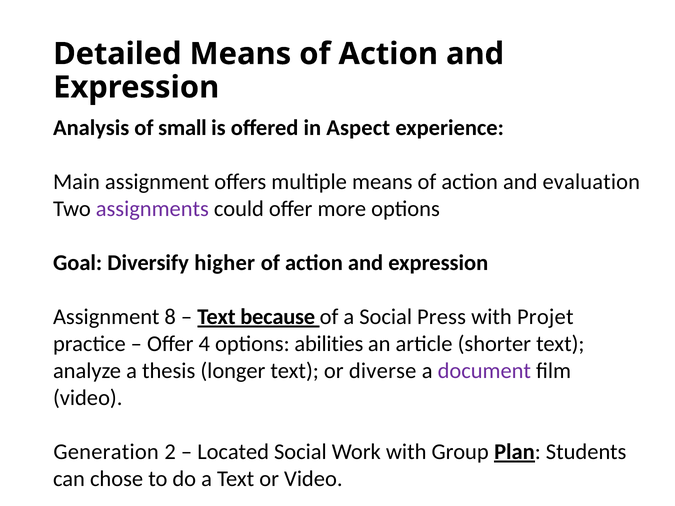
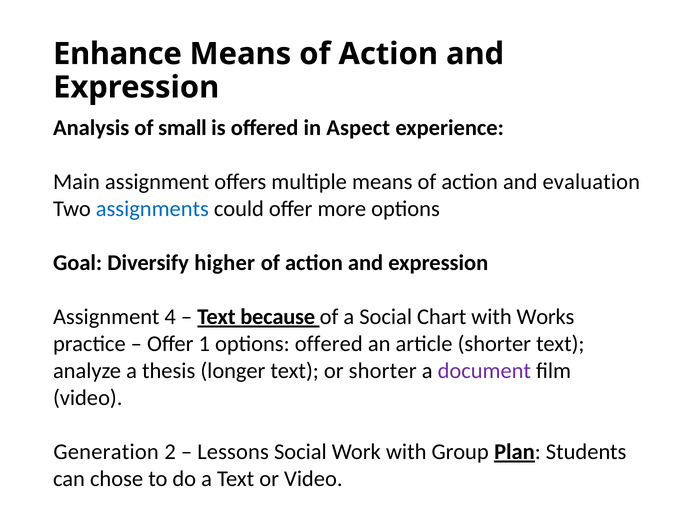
Detailed: Detailed -> Enhance
assignments colour: purple -> blue
8: 8 -> 4
Press: Press -> Chart
Projet: Projet -> Works
4: 4 -> 1
options abilities: abilities -> offered
or diverse: diverse -> shorter
Located: Located -> Lessons
